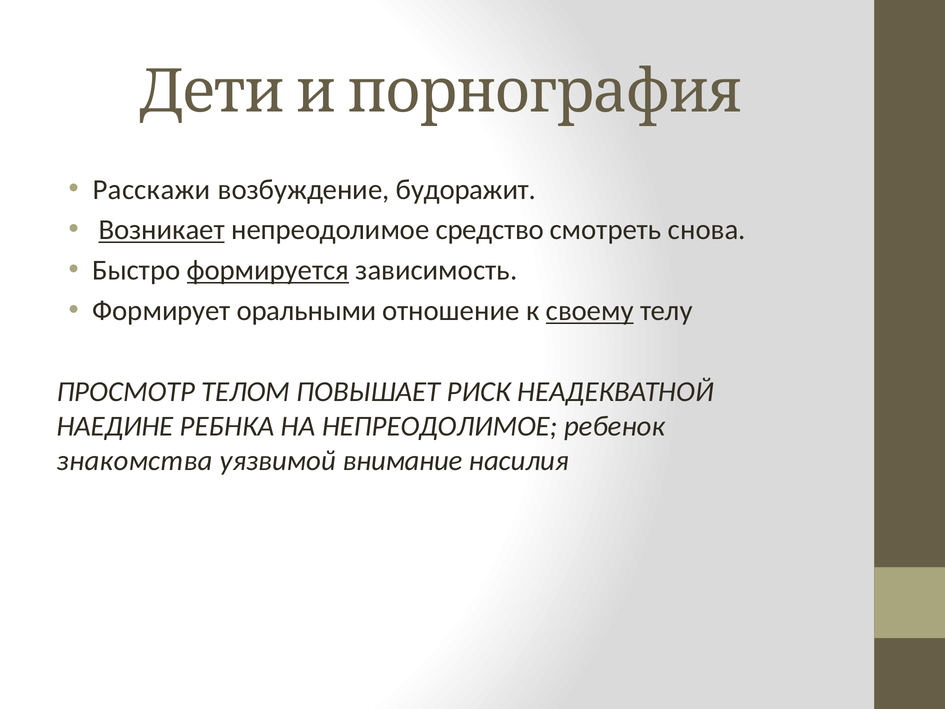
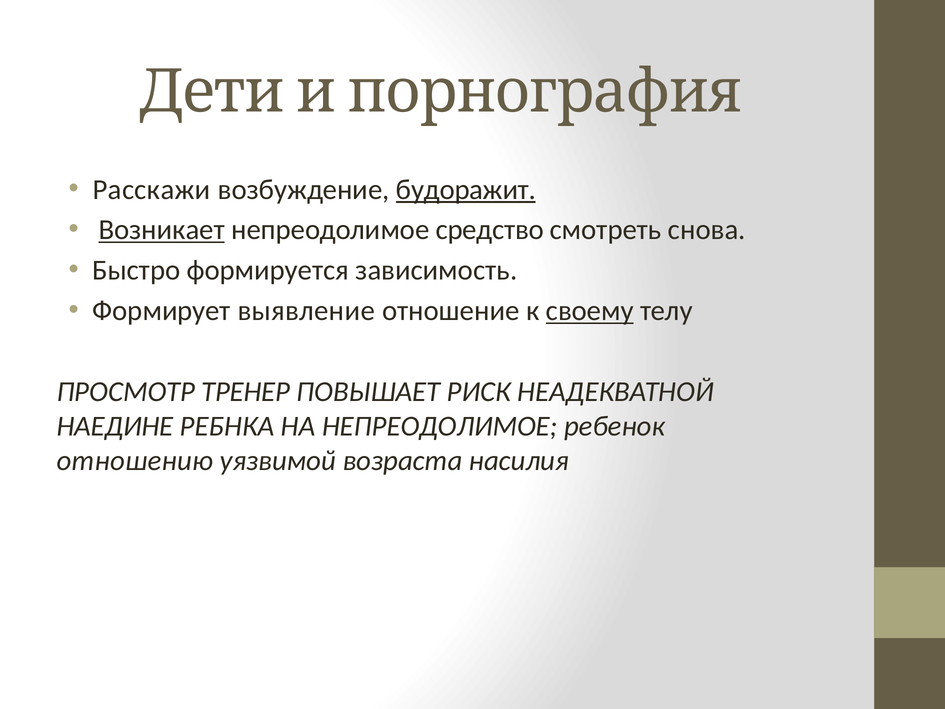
будоражит underline: none -> present
формируется underline: present -> none
оральными: оральными -> выявление
ТЕЛОМ: ТЕЛОМ -> ТРЕНЕР
знакомства: знакомства -> отношению
внимание: внимание -> возраста
